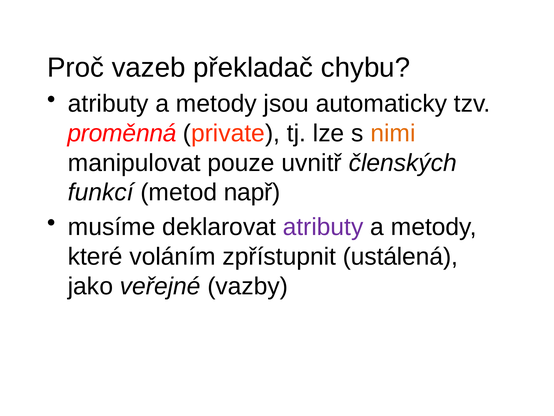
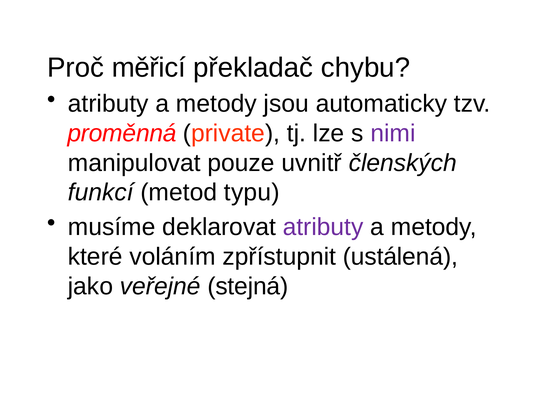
vazeb: vazeb -> měřicí
nimi colour: orange -> purple
např: např -> typu
vazby: vazby -> stejná
